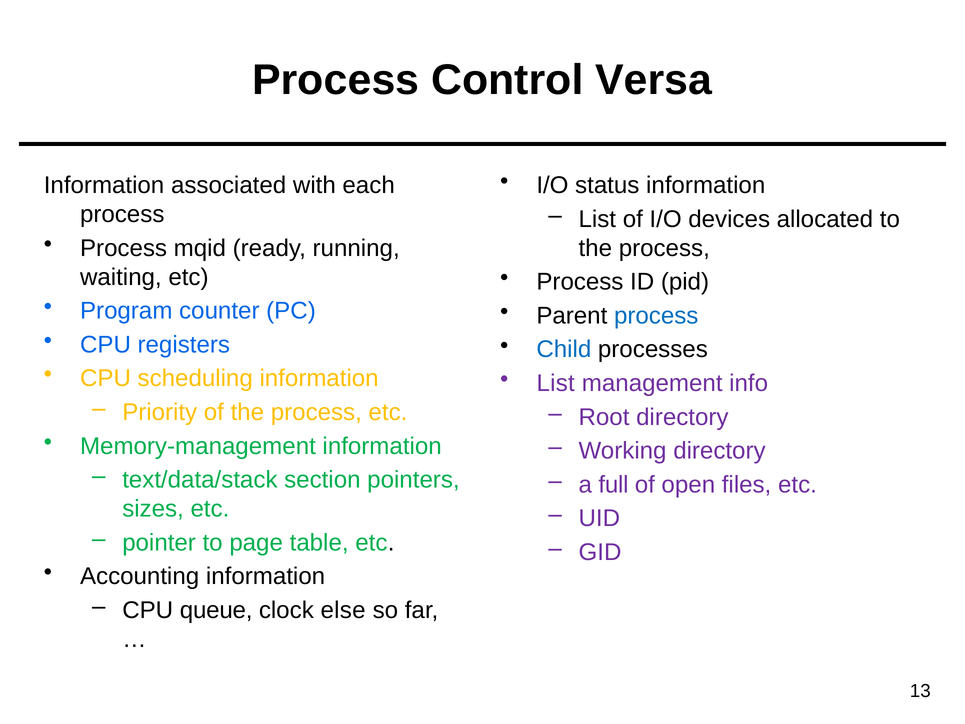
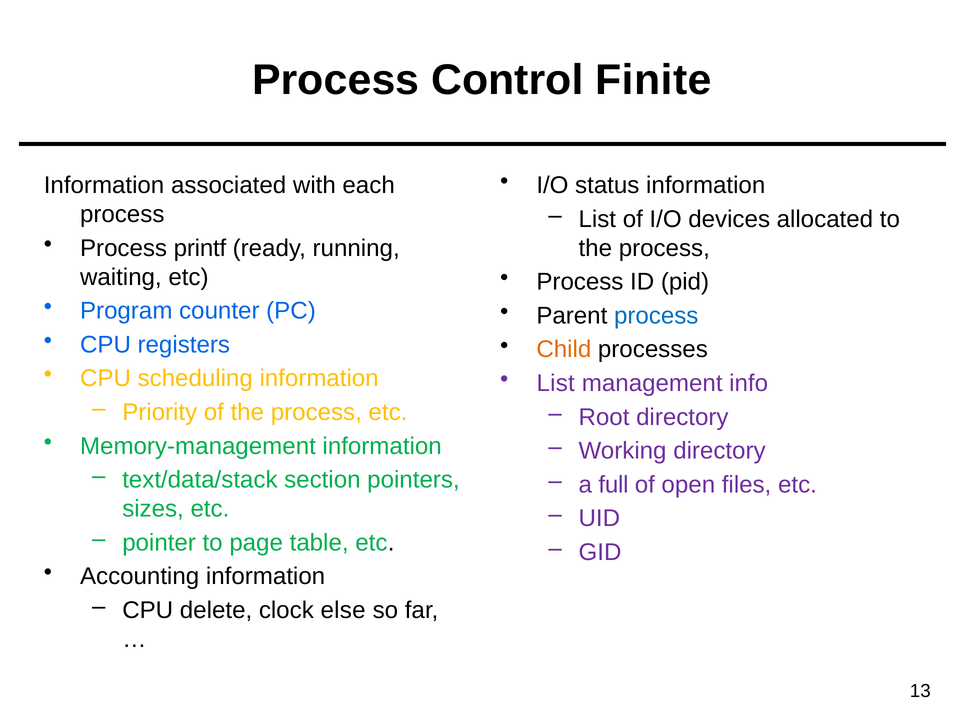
Versa: Versa -> Finite
mqid: mqid -> printf
Child colour: blue -> orange
queue: queue -> delete
